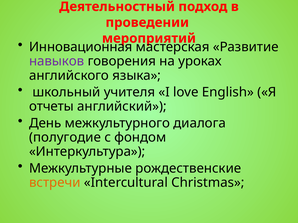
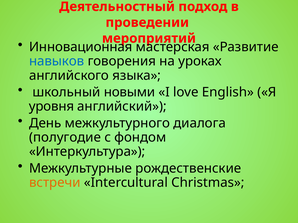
навыков colour: purple -> blue
учителя: учителя -> новыми
отчеты: отчеты -> уровня
